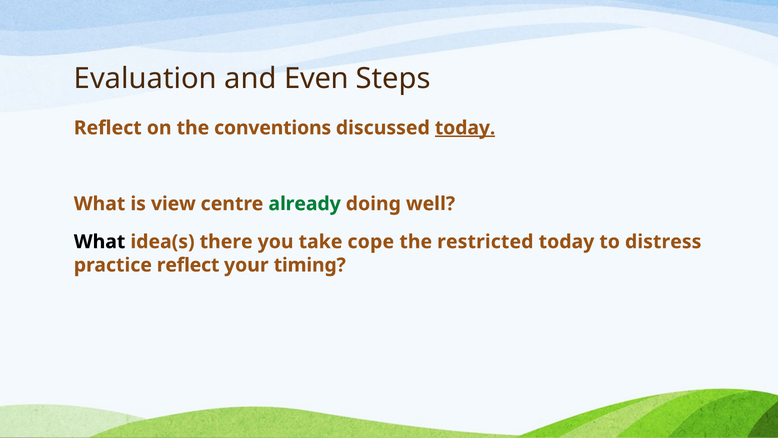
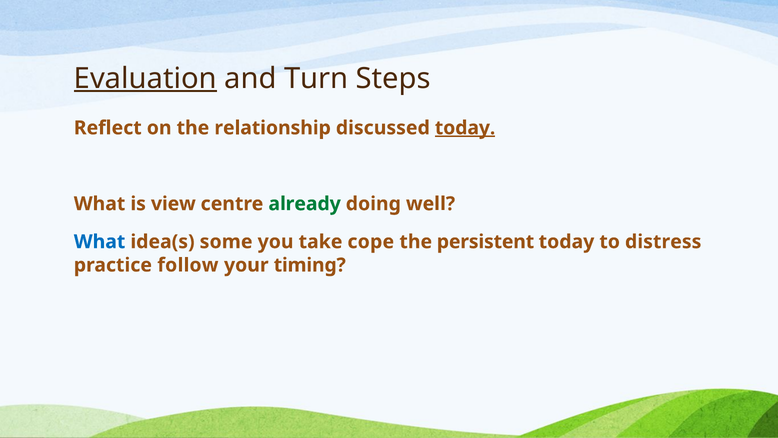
Evaluation underline: none -> present
Even: Even -> Turn
conventions: conventions -> relationship
What at (100, 242) colour: black -> blue
there: there -> some
restricted: restricted -> persistent
practice reflect: reflect -> follow
